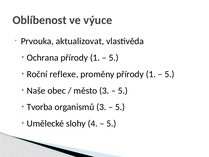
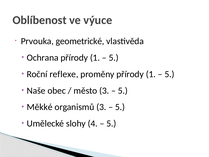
aktualizovat: aktualizovat -> geometrické
Tvorba: Tvorba -> Měkké
